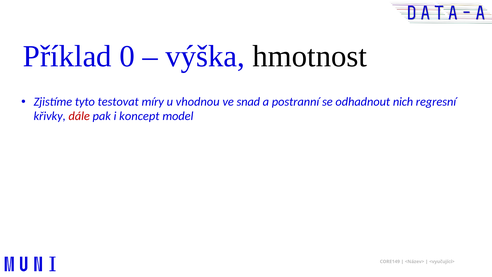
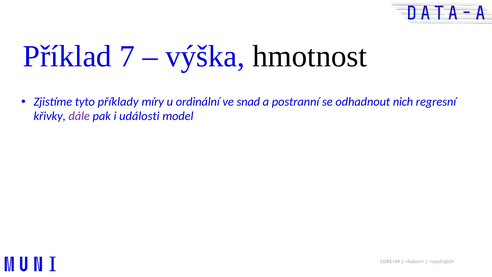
0: 0 -> 7
testovat: testovat -> příklady
vhodnou: vhodnou -> ordinální
dále colour: red -> purple
koncept: koncept -> události
